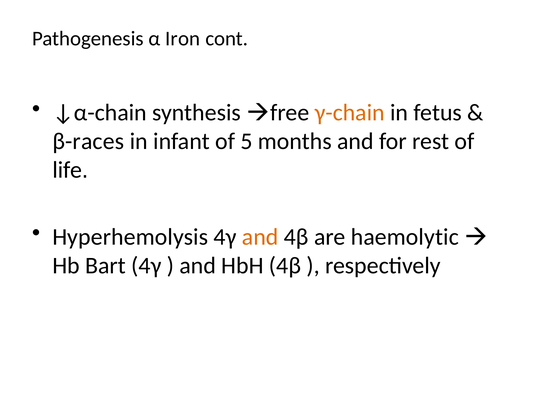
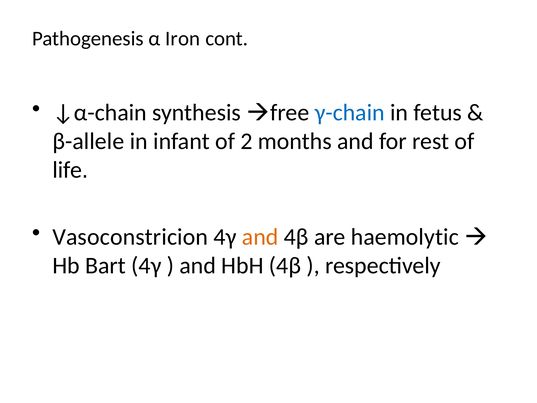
γ-chain colour: orange -> blue
β-races: β-races -> β-allele
5: 5 -> 2
Hyperhemolysis: Hyperhemolysis -> Vasoconstricion
